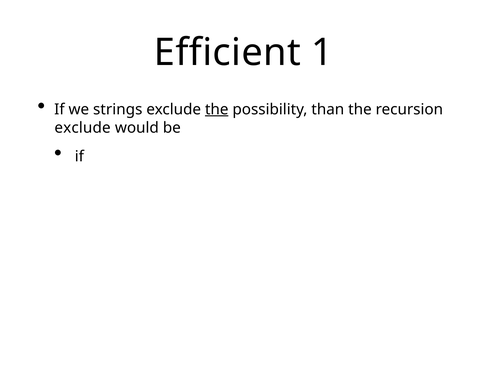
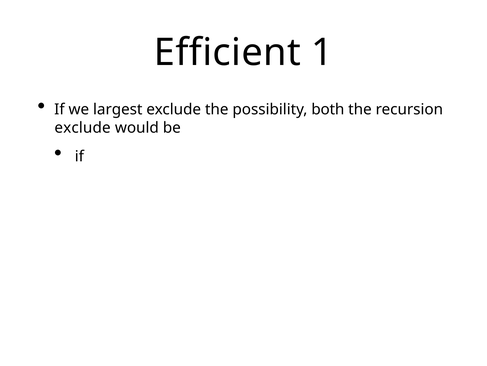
strings: strings -> largest
the at (217, 109) underline: present -> none
than: than -> both
